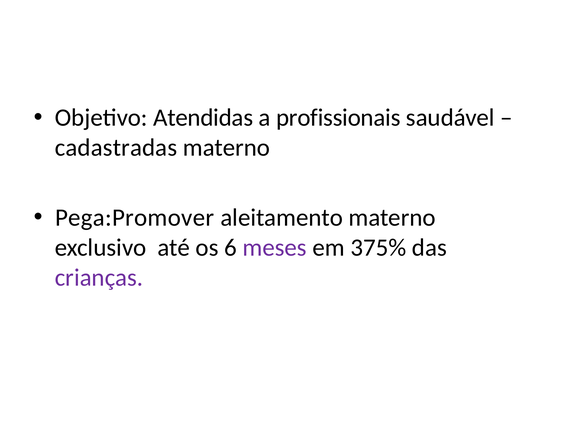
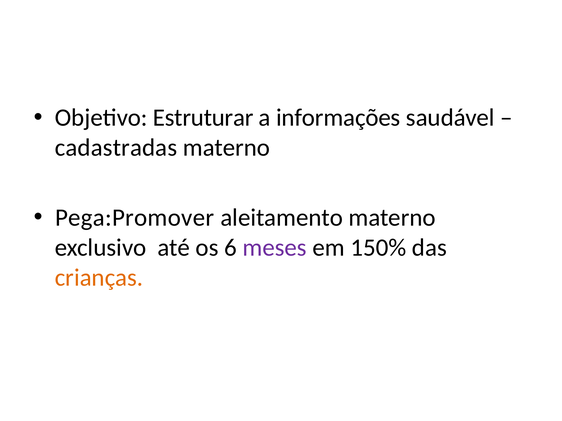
Atendidas: Atendidas -> Estruturar
profissionais: profissionais -> informações
375%: 375% -> 150%
crianças colour: purple -> orange
